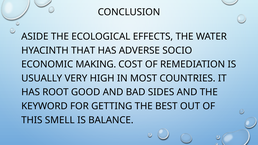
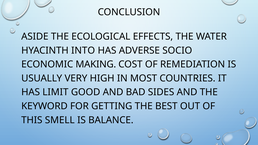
THAT: THAT -> INTO
ROOT: ROOT -> LIMIT
